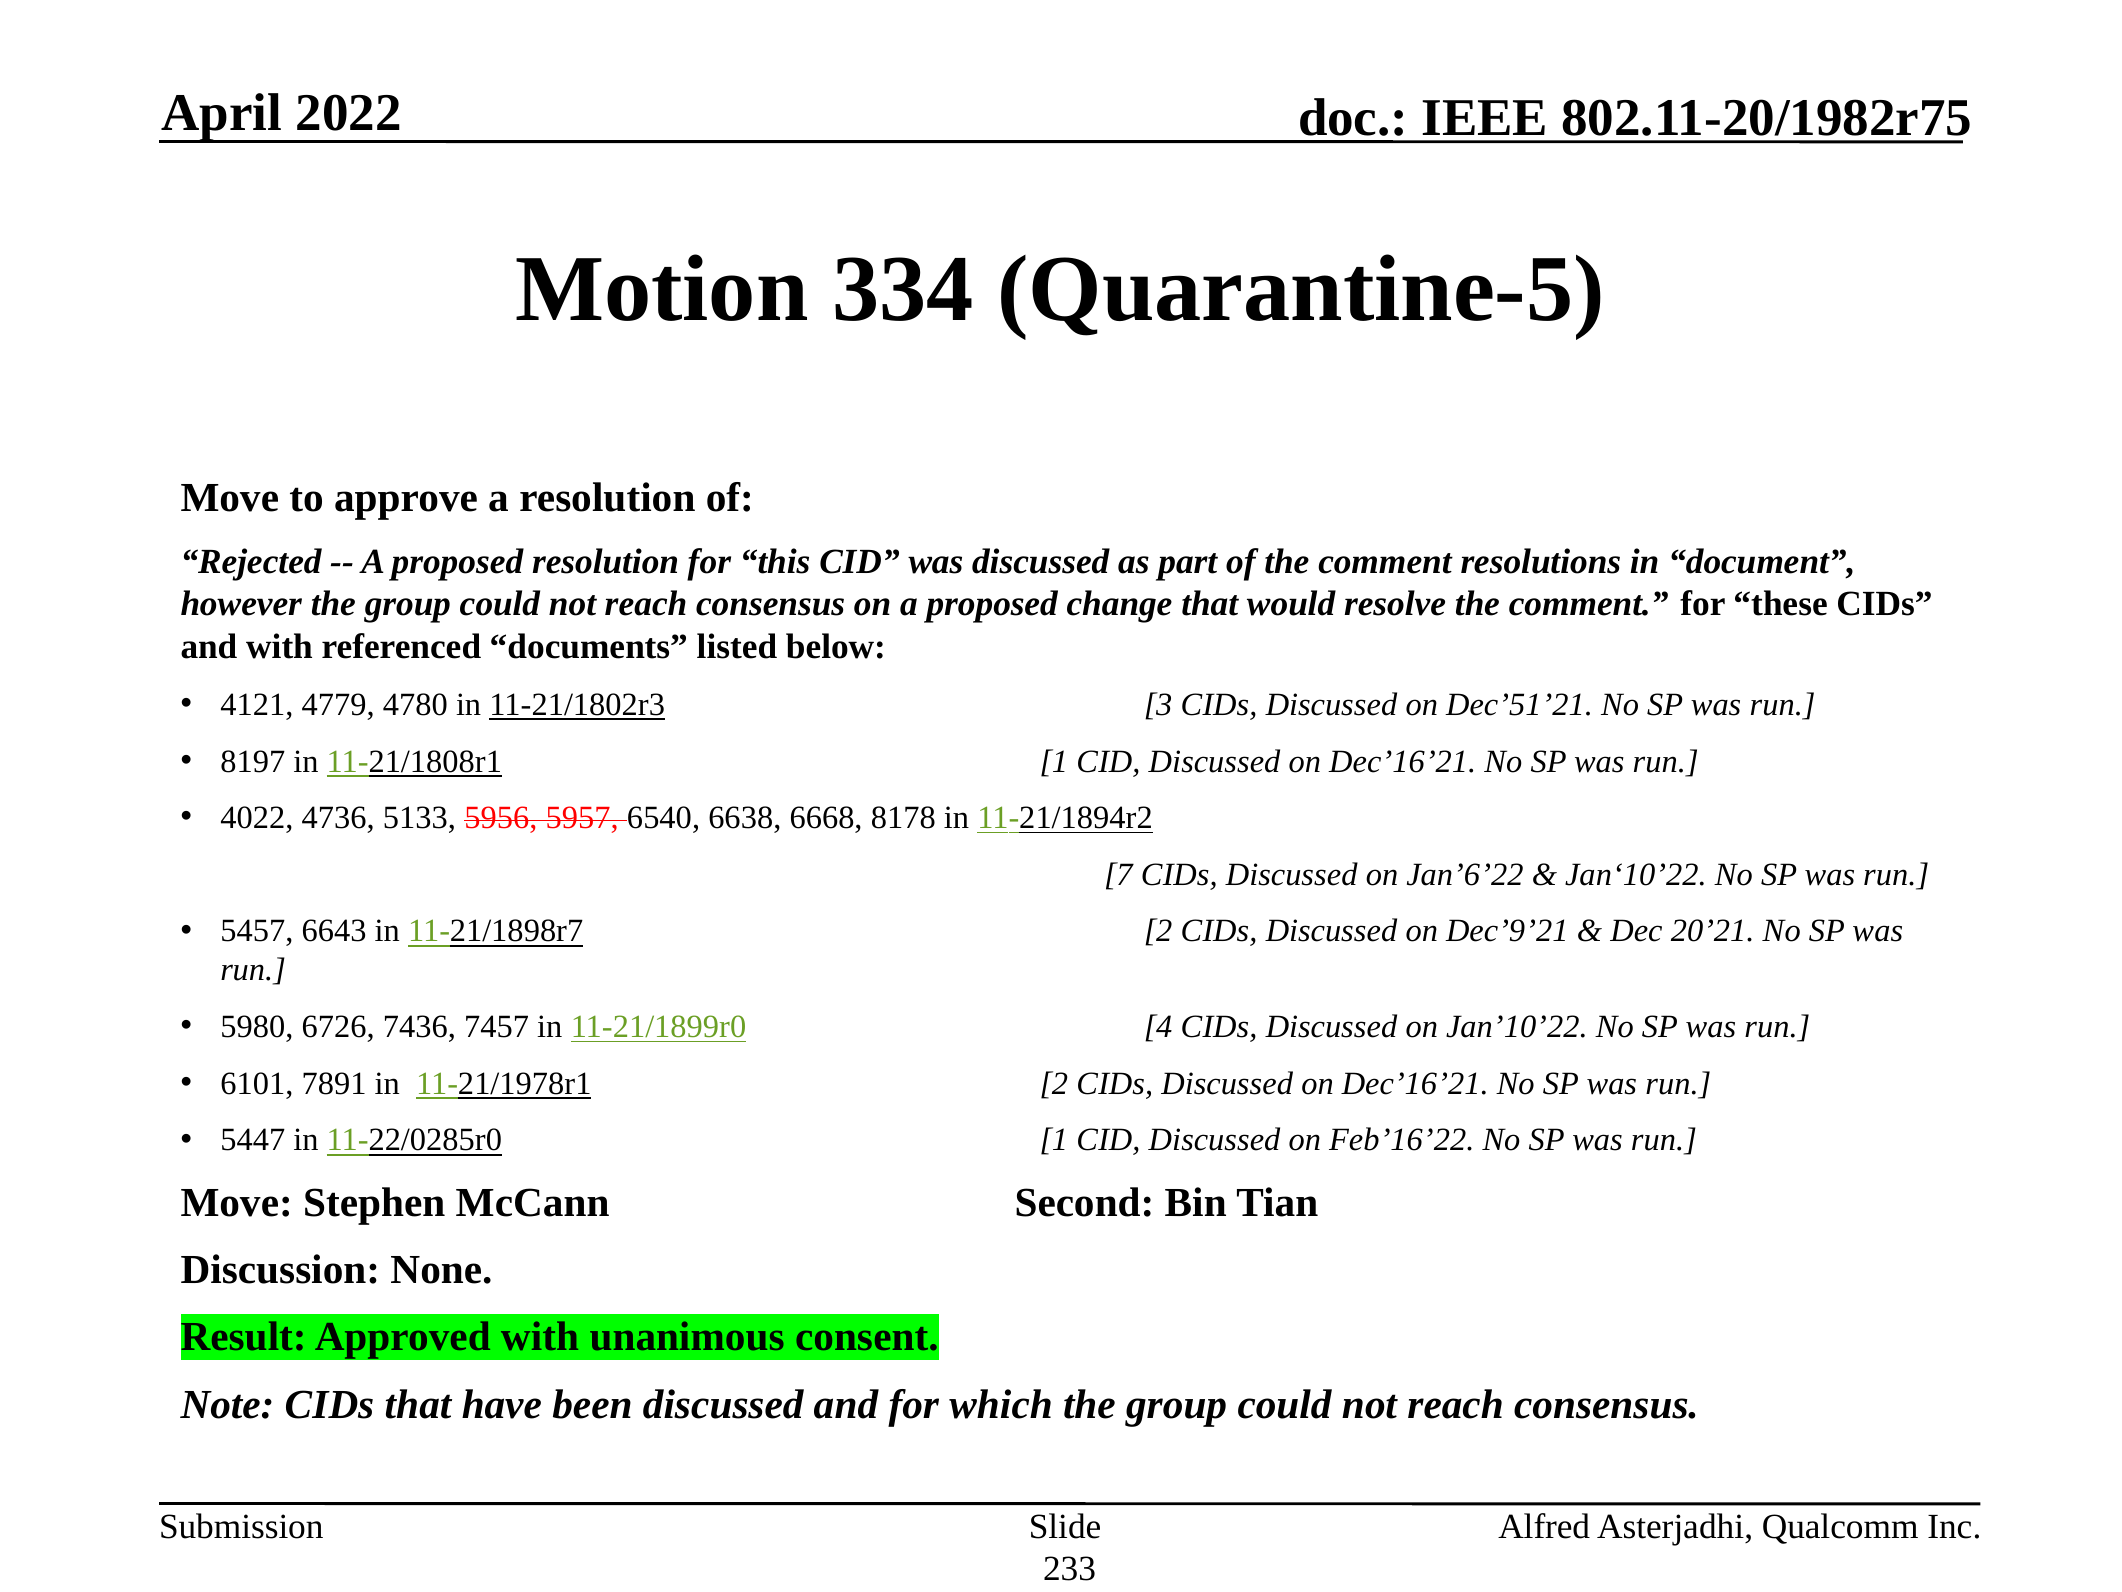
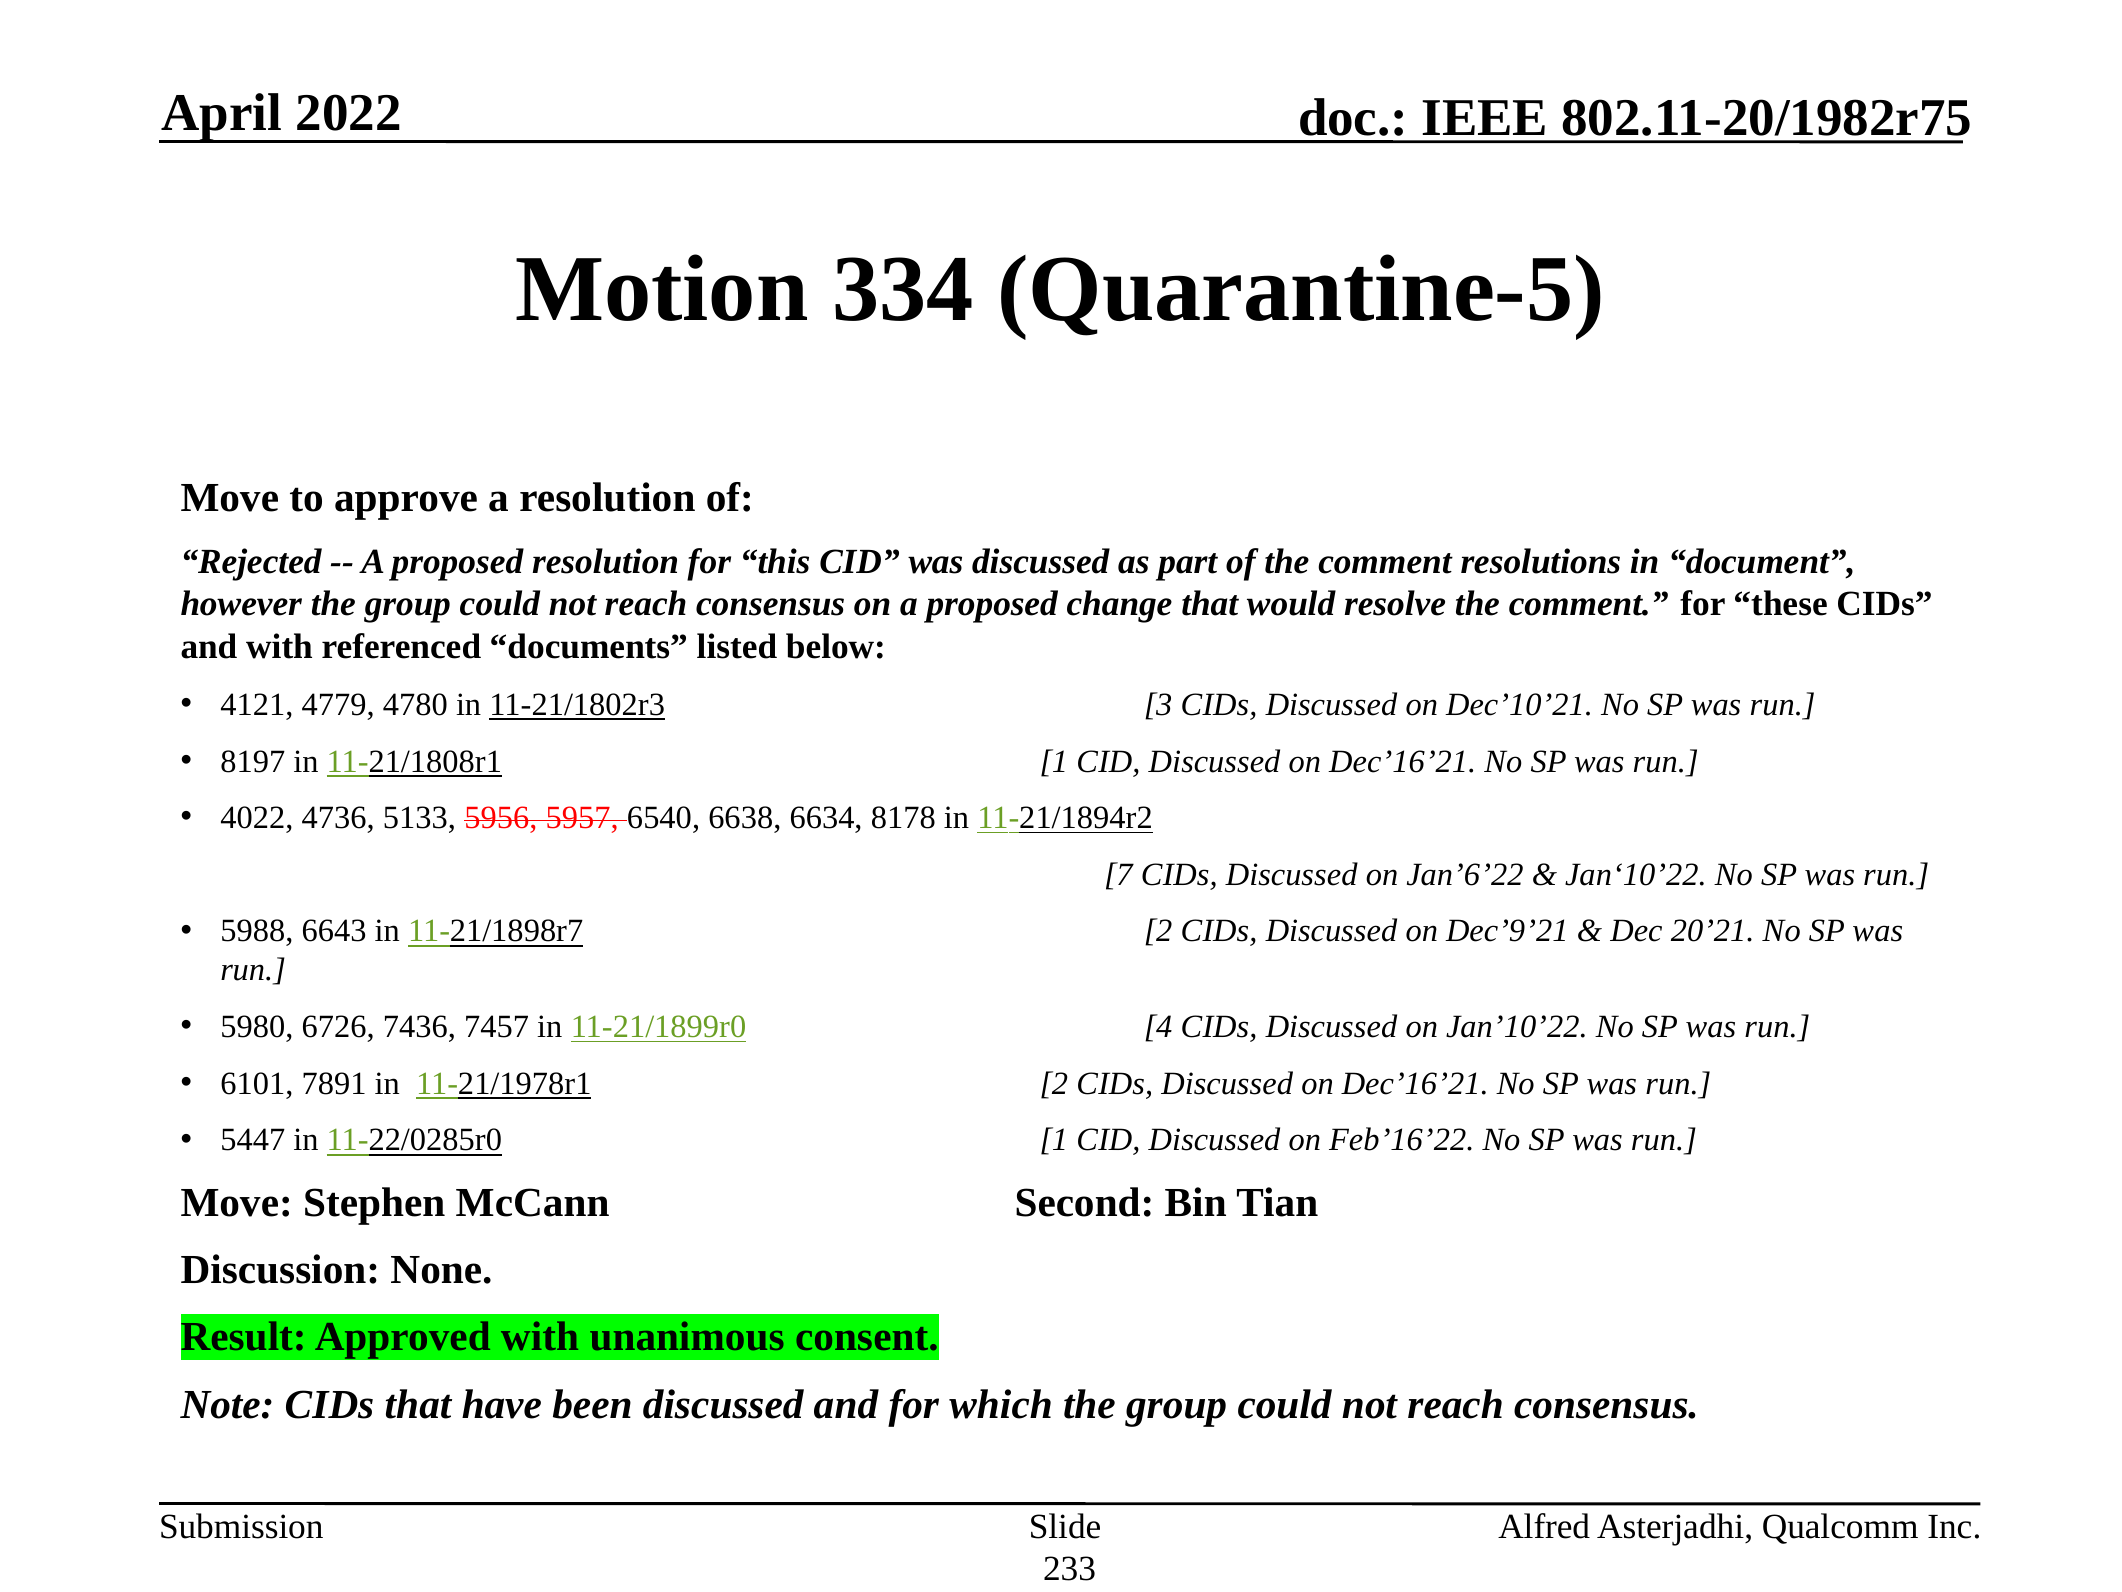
Dec’51’21: Dec’51’21 -> Dec’10’21
6668: 6668 -> 6634
5457: 5457 -> 5988
